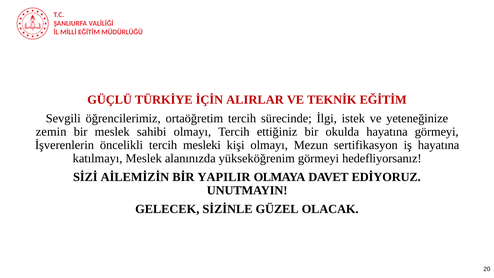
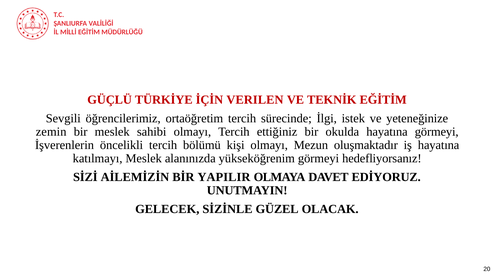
ALIRLAR: ALIRLAR -> VERILEN
mesleki: mesleki -> bölümü
sertifikasyon: sertifikasyon -> oluşmaktadır
